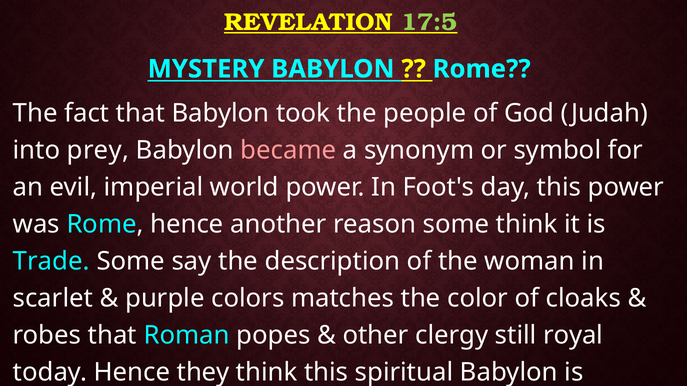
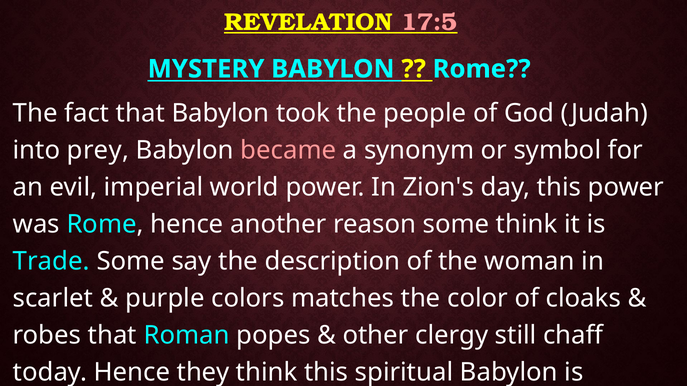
17:5 colour: light green -> pink
Foot's: Foot's -> Zion's
royal: royal -> chaff
